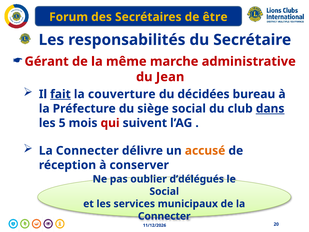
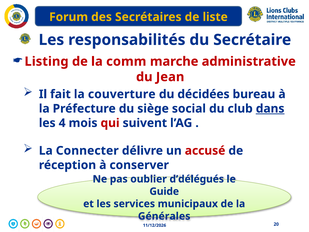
être: être -> liste
Gérant: Gérant -> Listing
même: même -> comm
fait underline: present -> none
5: 5 -> 4
accusé colour: orange -> red
Social at (164, 191): Social -> Guide
Connecter at (164, 216): Connecter -> Générales
